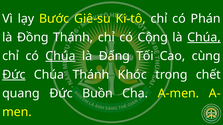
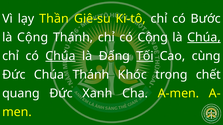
Bước: Bước -> Thần
Phán: Phán -> Bước
là Đồng: Đồng -> Cộng
Tối underline: none -> present
Đức at (14, 75) underline: present -> none
Buồn: Buồn -> Xanh
